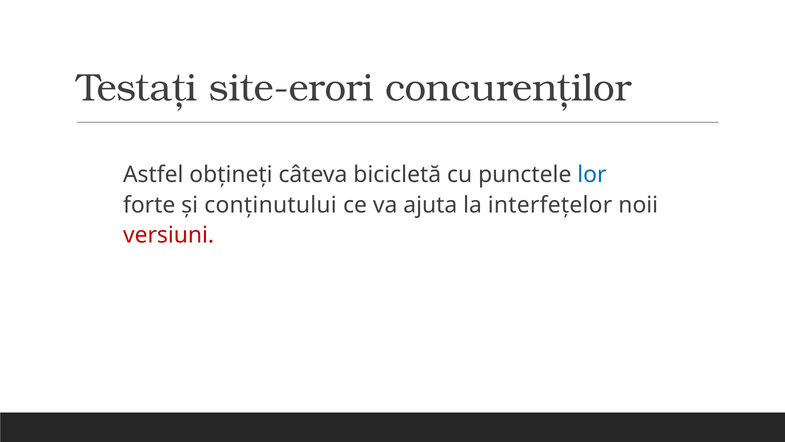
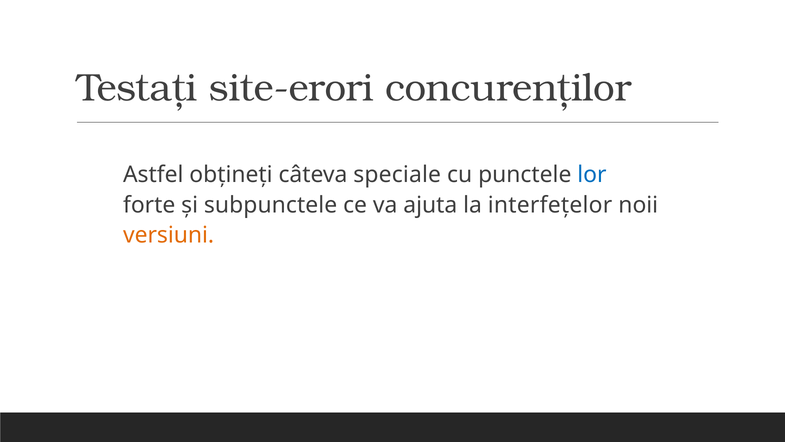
bicicletă: bicicletă -> speciale
conținutului: conținutului -> subpunctele
versiuni colour: red -> orange
